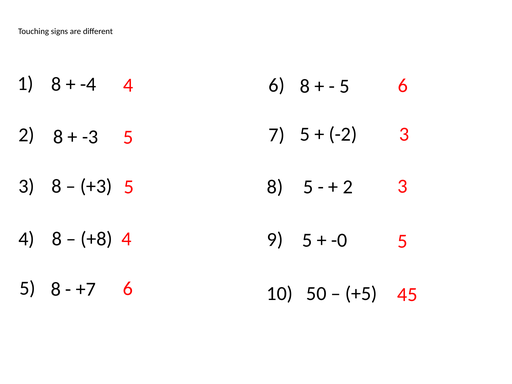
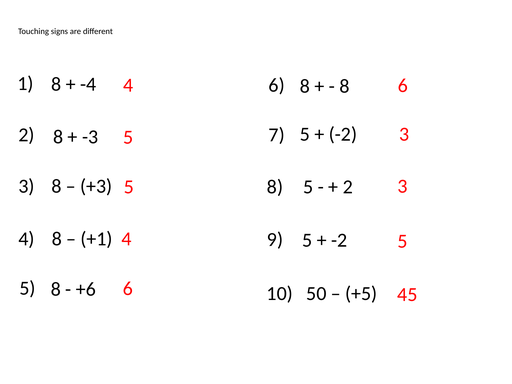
5 at (344, 86): 5 -> 8
+8: +8 -> +1
-0 at (339, 240): -0 -> -2
+7: +7 -> +6
